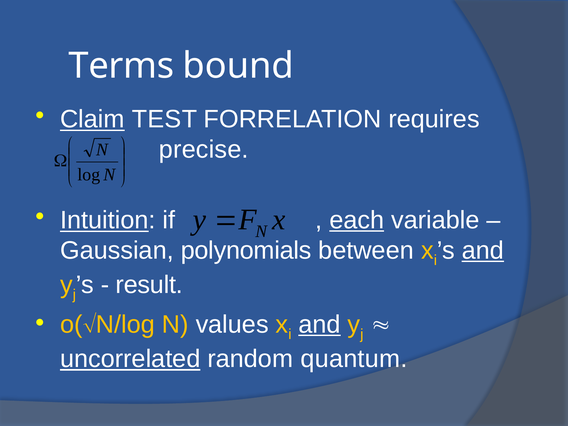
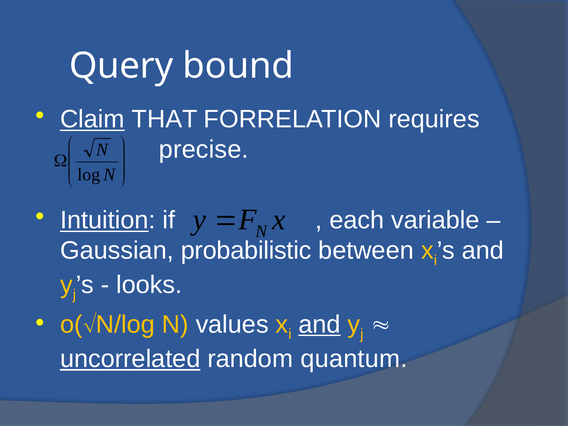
Terms: Terms -> Query
TEST: TEST -> THAT
each underline: present -> none
polynomials: polynomials -> probabilistic
and at (483, 250) underline: present -> none
result: result -> looks
